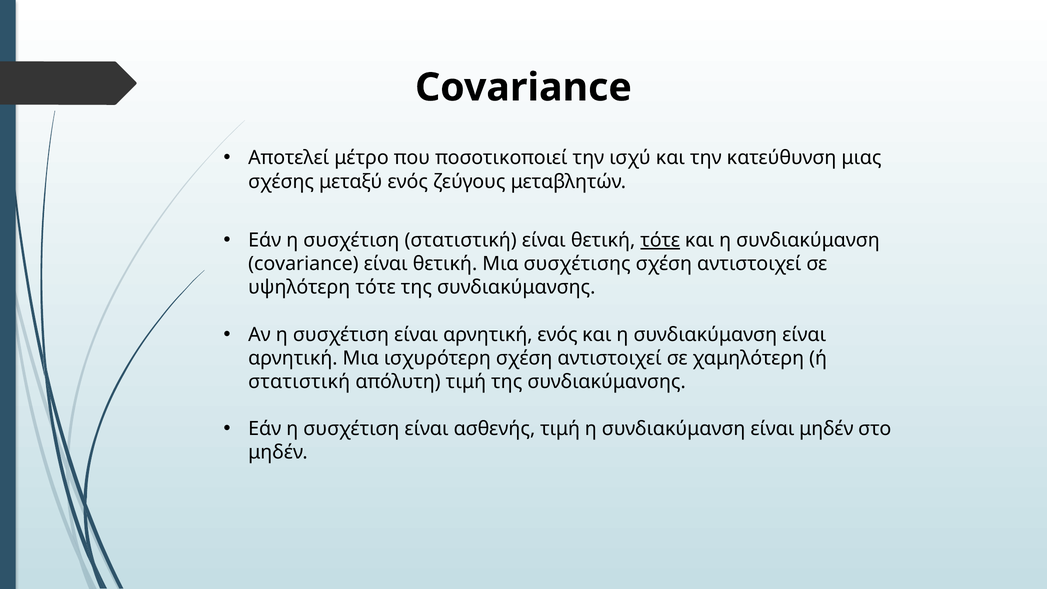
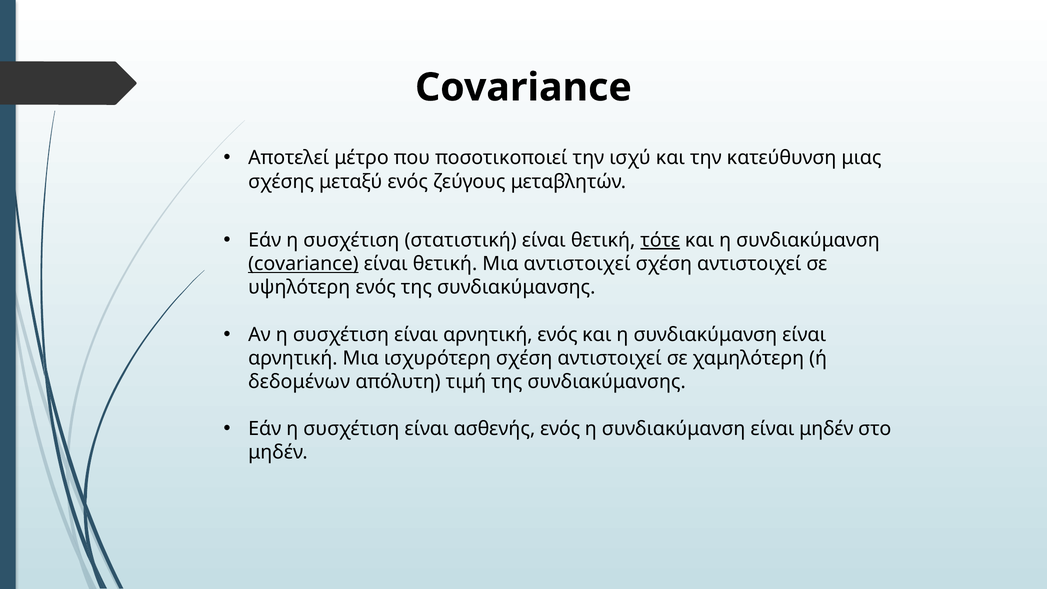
covariance at (303, 264) underline: none -> present
Μια συσχέτισης: συσχέτισης -> αντιστοιχεί
υψηλότερη τότε: τότε -> ενός
στατιστική at (299, 382): στατιστική -> δεδομένων
ασθενής τιμή: τιμή -> ενός
